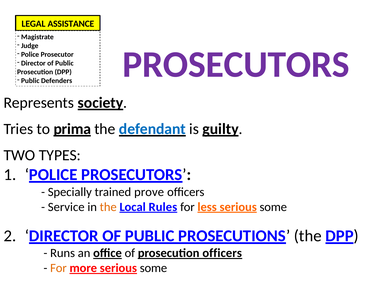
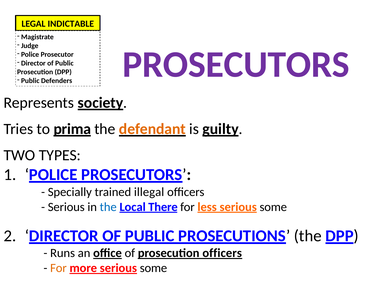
ASSISTANCE: ASSISTANCE -> INDICTABLE
defendant colour: blue -> orange
prove: prove -> illegal
Service at (66, 207): Service -> Serious
the at (108, 207) colour: orange -> blue
Rules: Rules -> There
